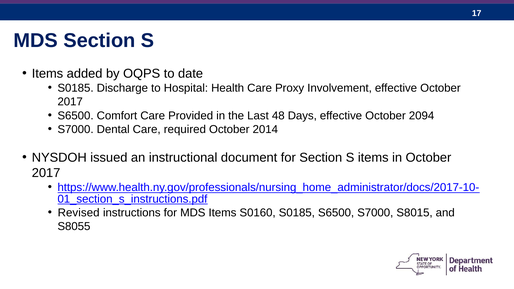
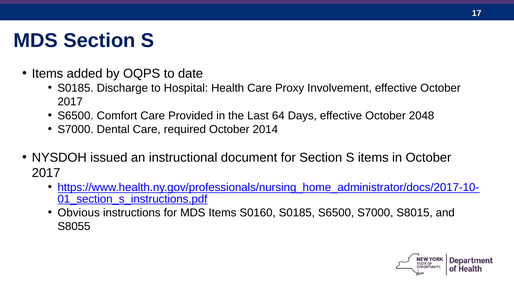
48: 48 -> 64
2094: 2094 -> 2048
Revised: Revised -> Obvious
